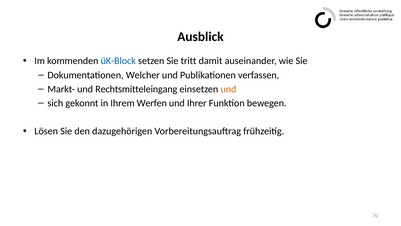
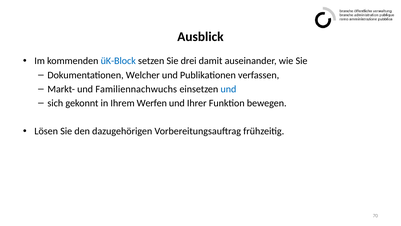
tritt: tritt -> drei
Rechtsmitteleingang: Rechtsmitteleingang -> Familiennachwuchs
und at (228, 89) colour: orange -> blue
